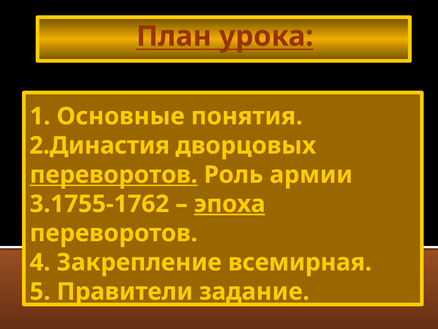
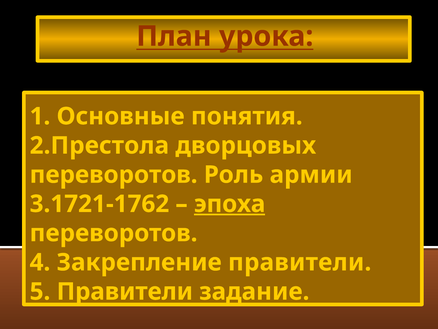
2.Династия: 2.Династия -> 2.Престола
переворотов at (114, 174) underline: present -> none
3.1755-1762: 3.1755-1762 -> 3.1721-1762
Закрепление всемирная: всемирная -> правители
